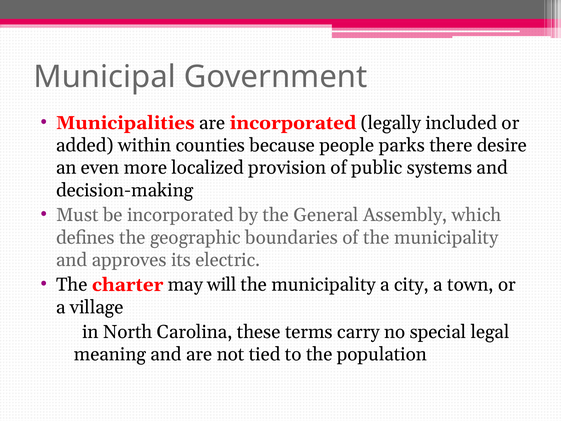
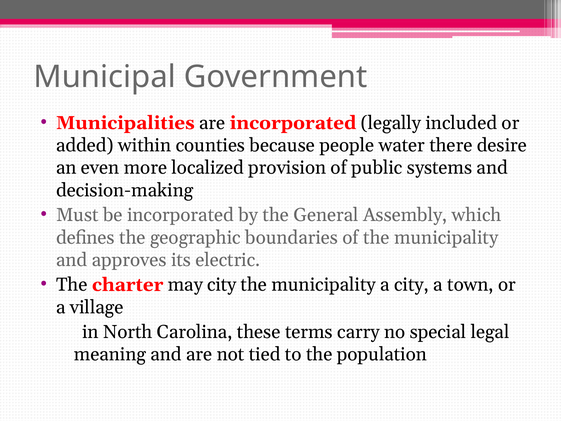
parks: parks -> water
may will: will -> city
